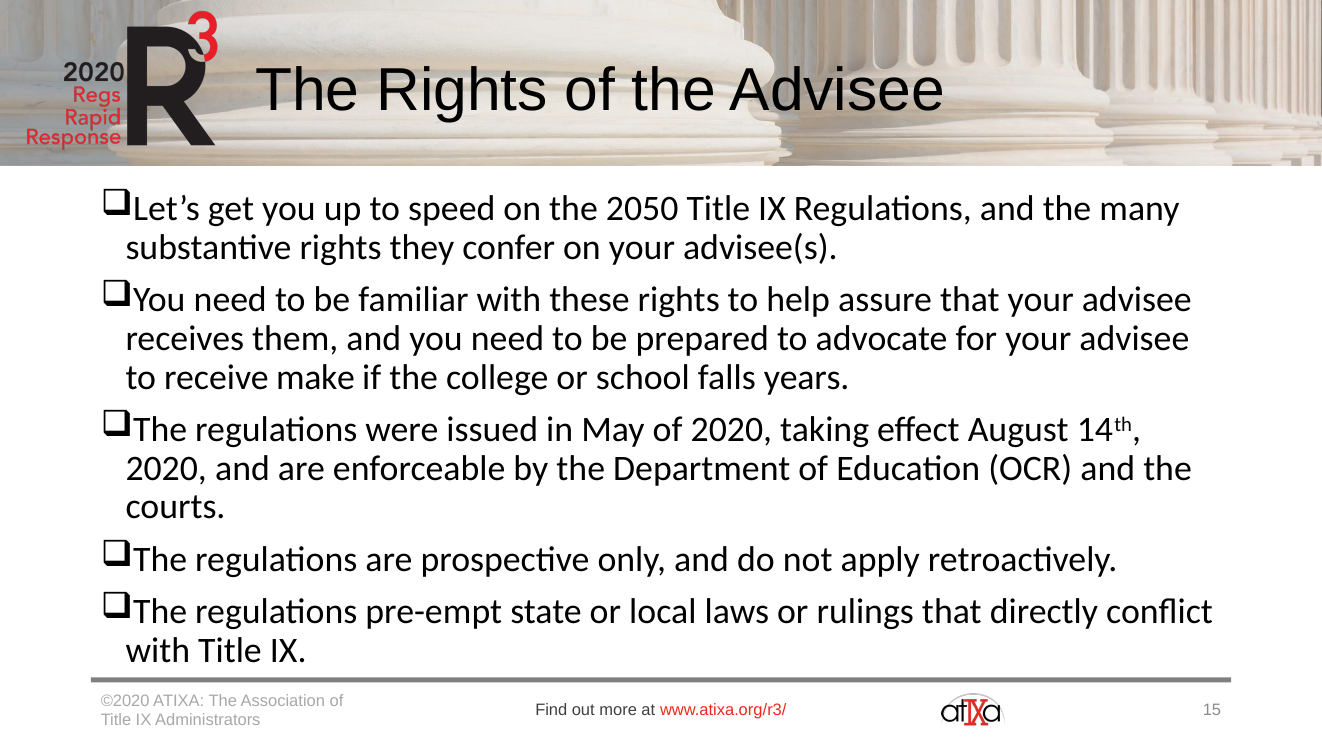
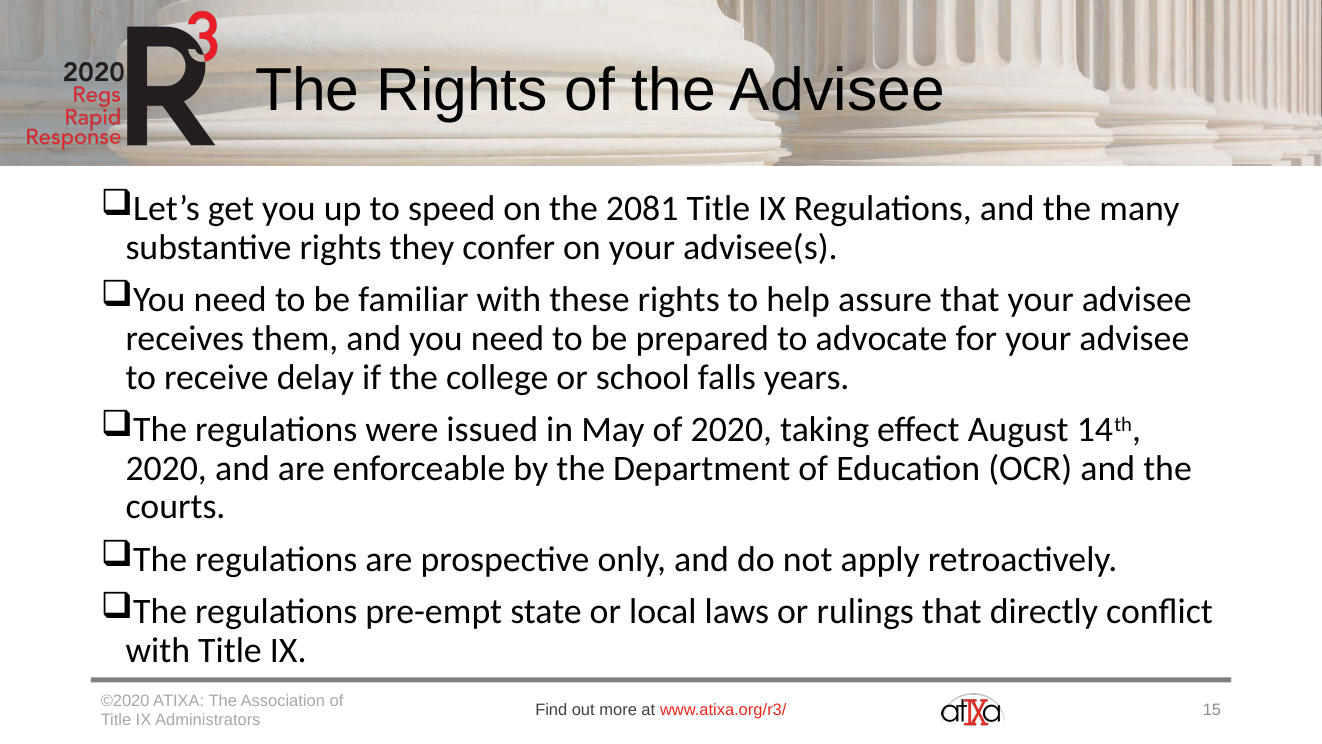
2050: 2050 -> 2081
make: make -> delay
